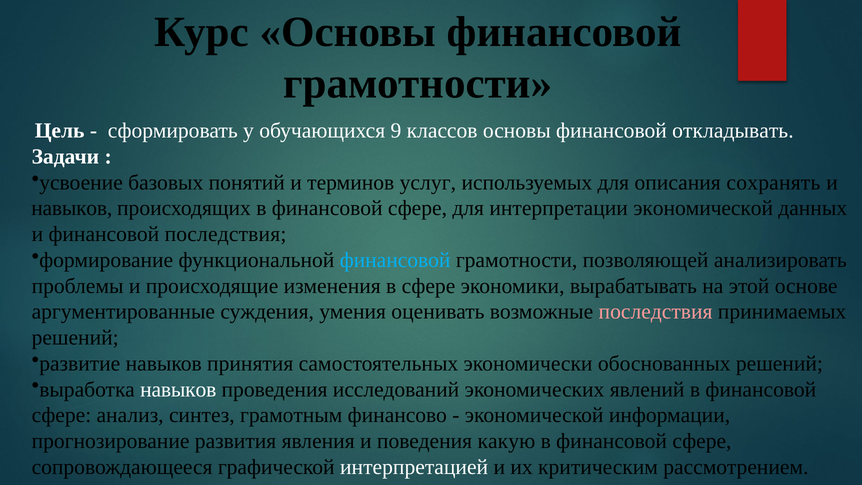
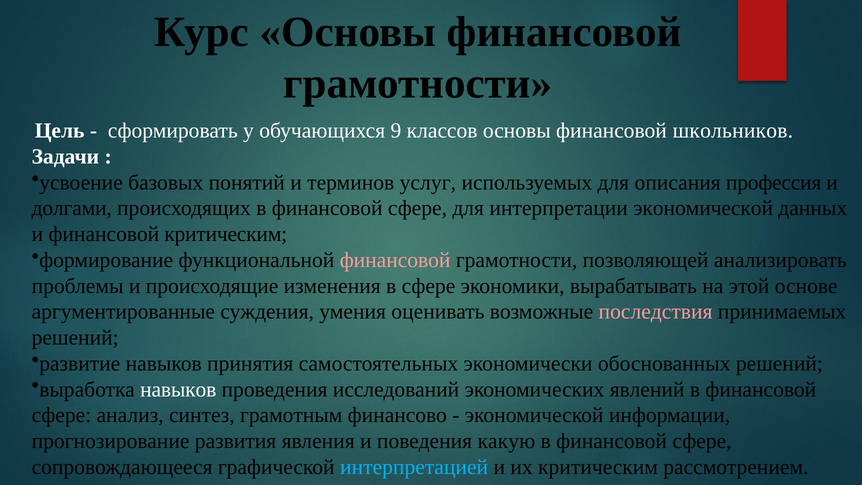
откладывать: откладывать -> школьников
сохранять: сохранять -> профессия
навыков at (72, 208): навыков -> долгами
финансовой последствия: последствия -> критическим
финансовой at (395, 260) colour: light blue -> pink
интерпретацией colour: white -> light blue
